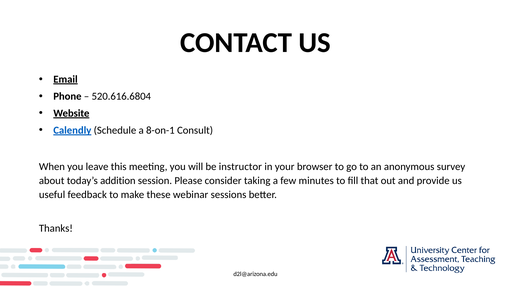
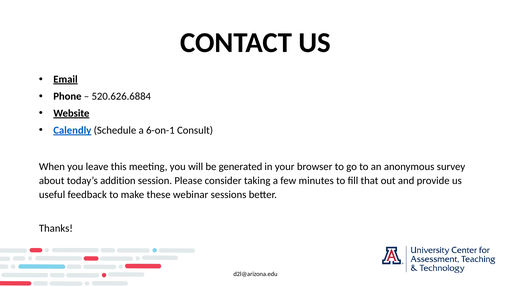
520.616.6804: 520.616.6804 -> 520.626.6884
8-on-1: 8-on-1 -> 6-on-1
instructor: instructor -> generated
